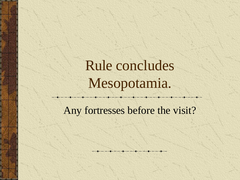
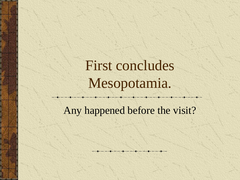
Rule: Rule -> First
fortresses: fortresses -> happened
